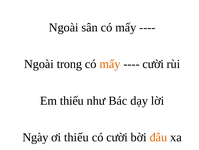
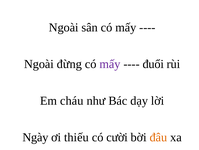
trong: trong -> đừng
mấy at (110, 64) colour: orange -> purple
cười at (153, 64): cười -> đuổi
Em thiếu: thiếu -> cháu
